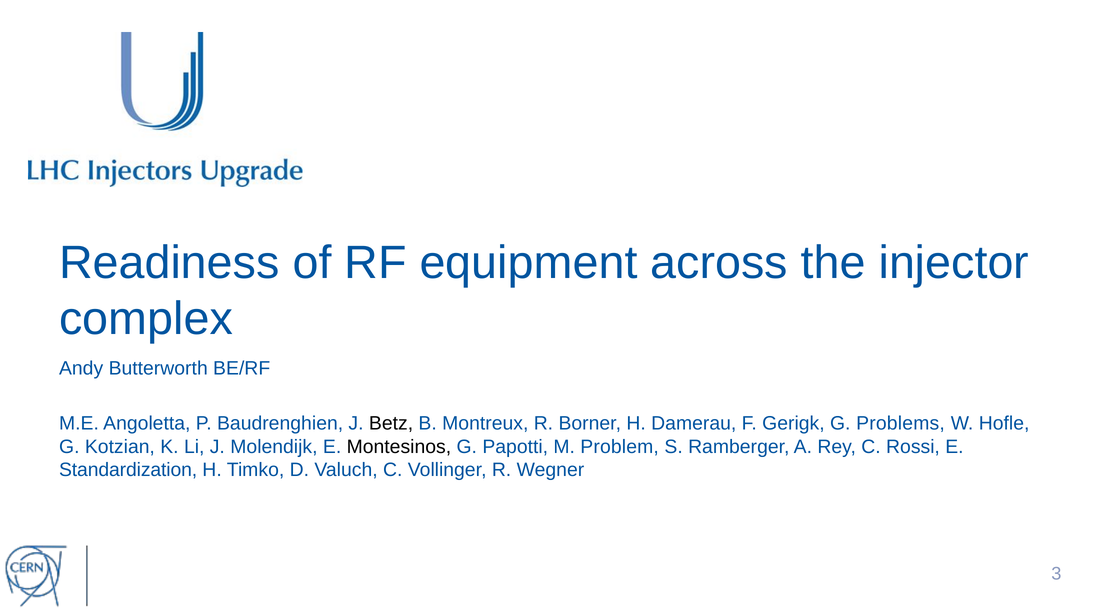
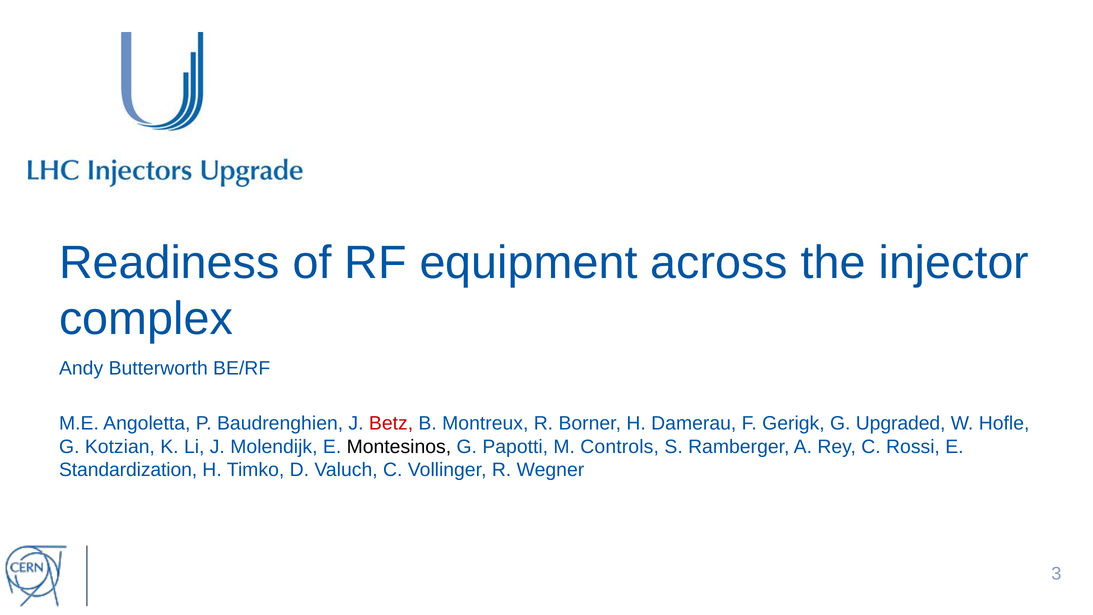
Betz colour: black -> red
Problems: Problems -> Upgraded
Problem: Problem -> Controls
